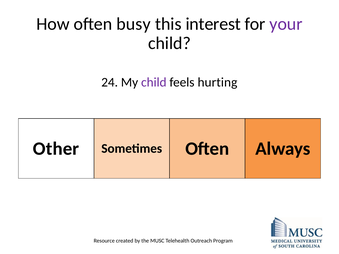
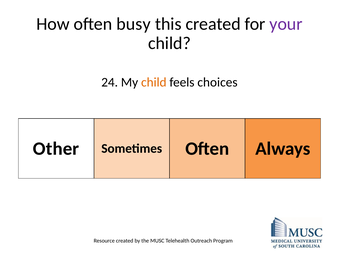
this interest: interest -> created
child at (154, 82) colour: purple -> orange
hurting: hurting -> choices
